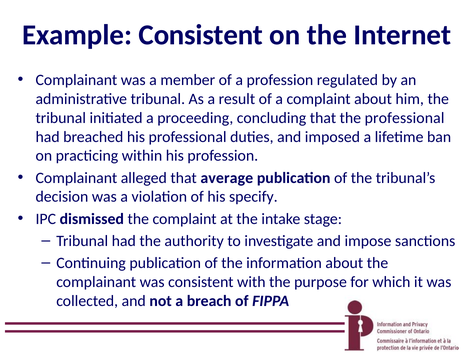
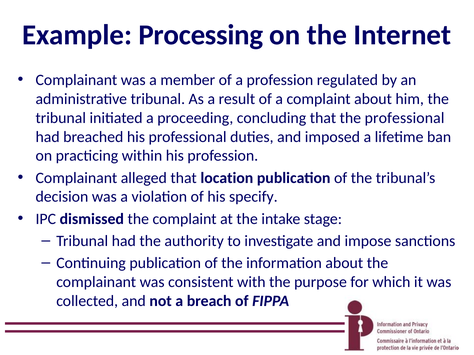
Example Consistent: Consistent -> Processing
average: average -> location
